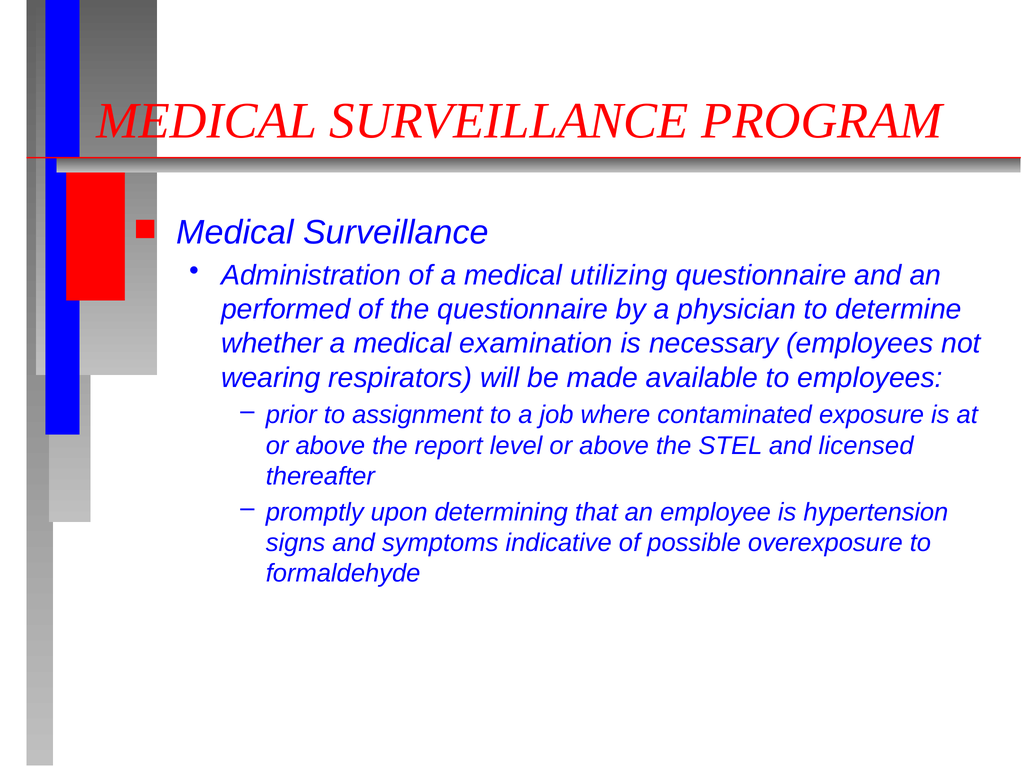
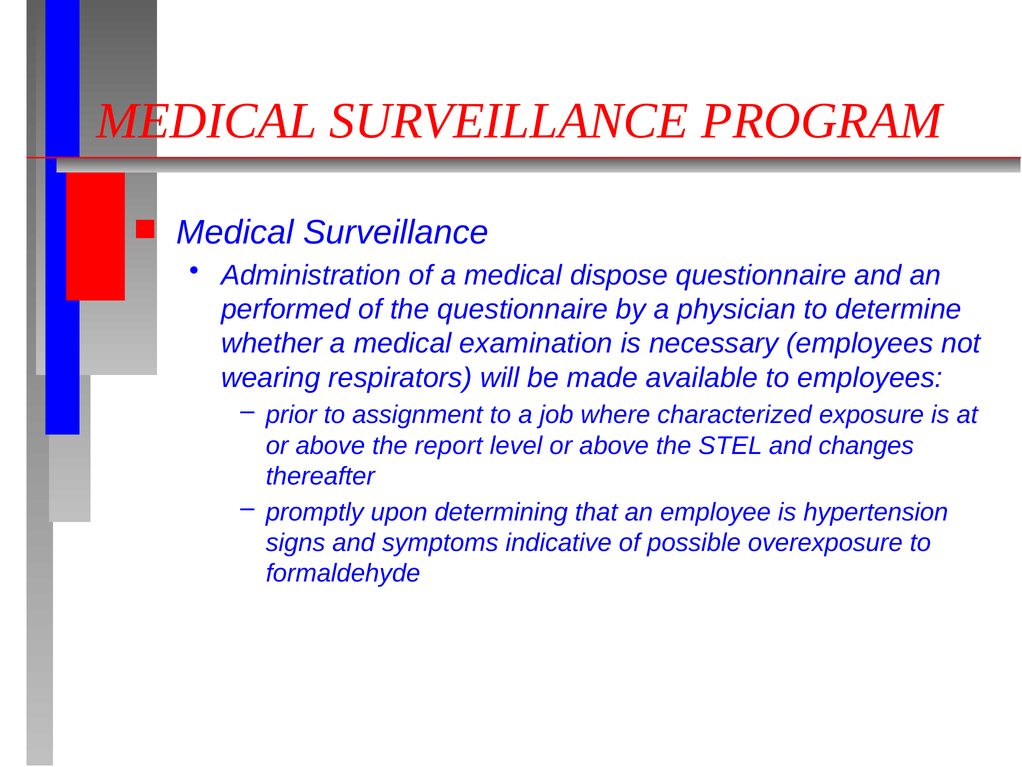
utilizing: utilizing -> dispose
contaminated: contaminated -> characterized
licensed: licensed -> changes
